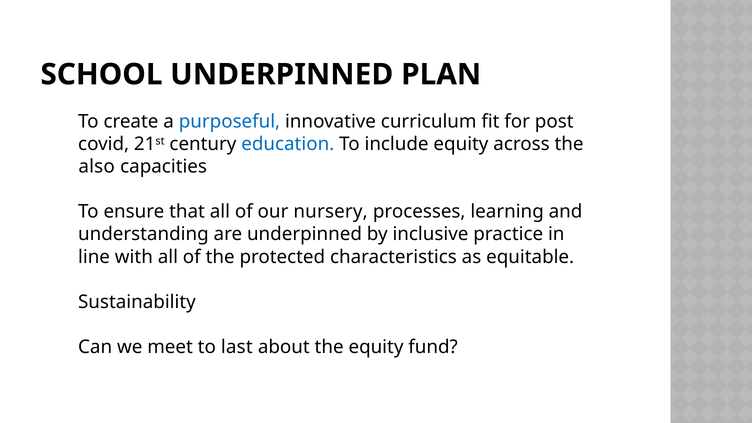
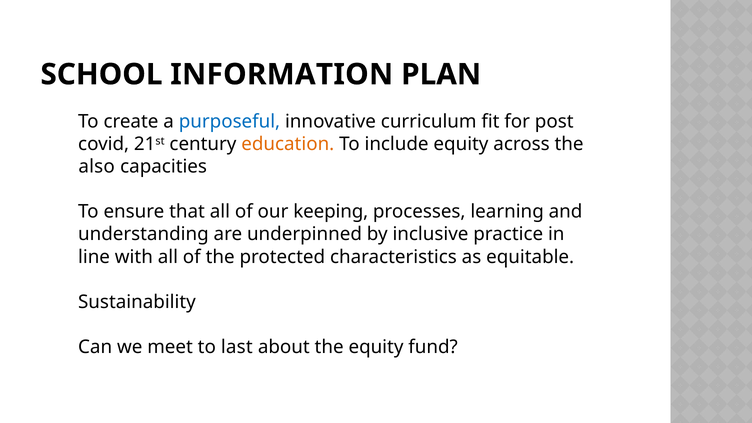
SCHOOL UNDERPINNED: UNDERPINNED -> INFORMATION
education colour: blue -> orange
nursery: nursery -> keeping
